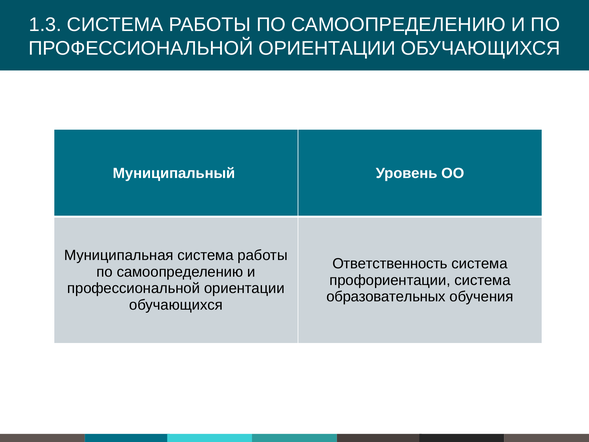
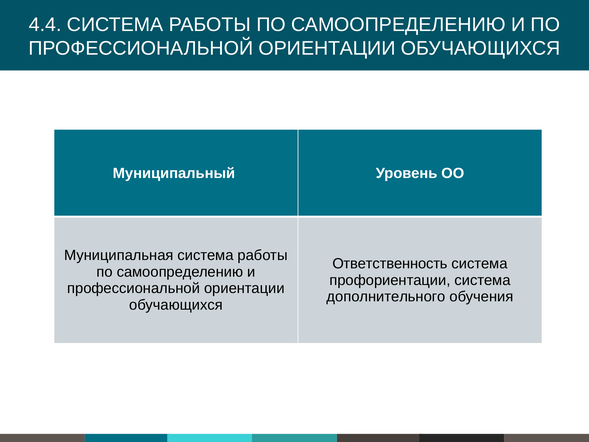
1.3: 1.3 -> 4.4
образовательных: образовательных -> дополнительного
